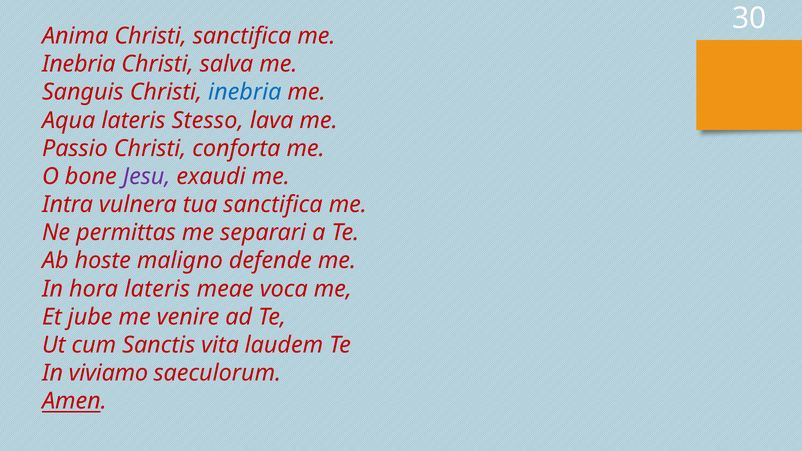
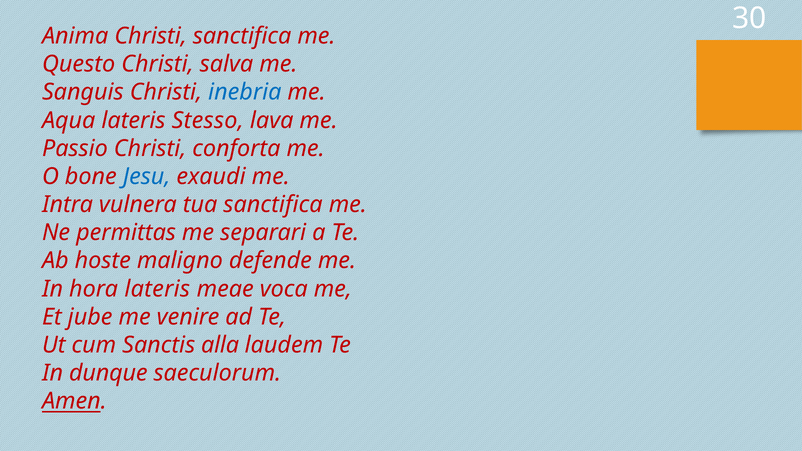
Inebria at (79, 64): Inebria -> Questo
Jesu colour: purple -> blue
vita: vita -> alla
viviamo: viviamo -> dunque
